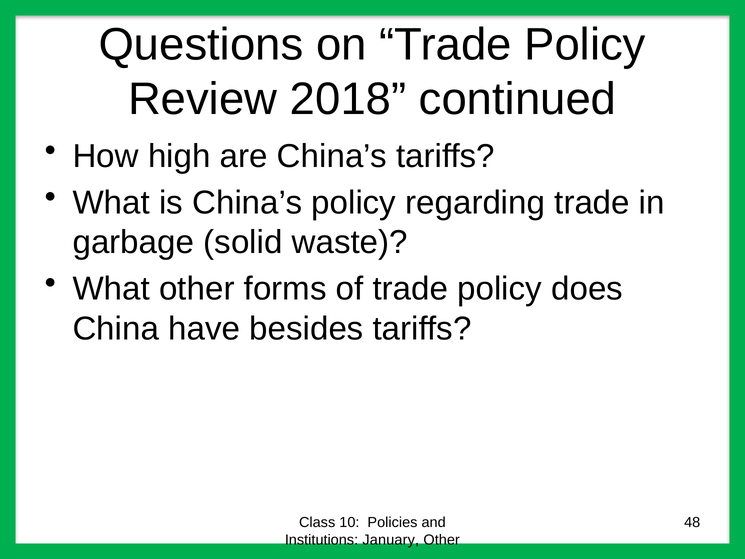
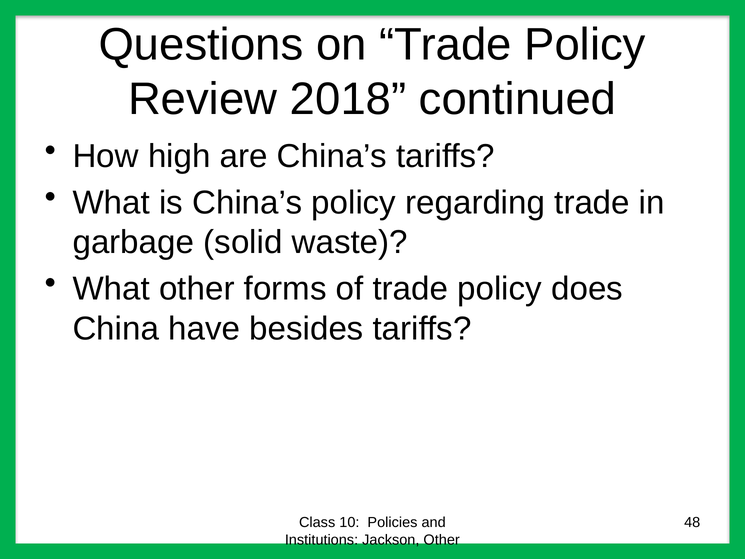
January: January -> Jackson
